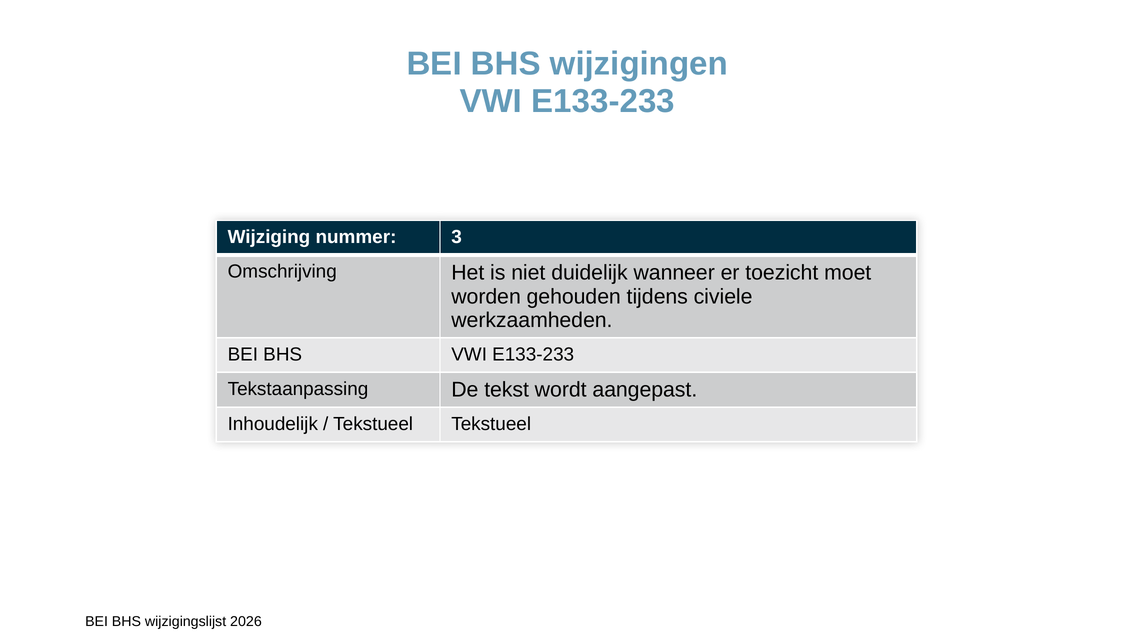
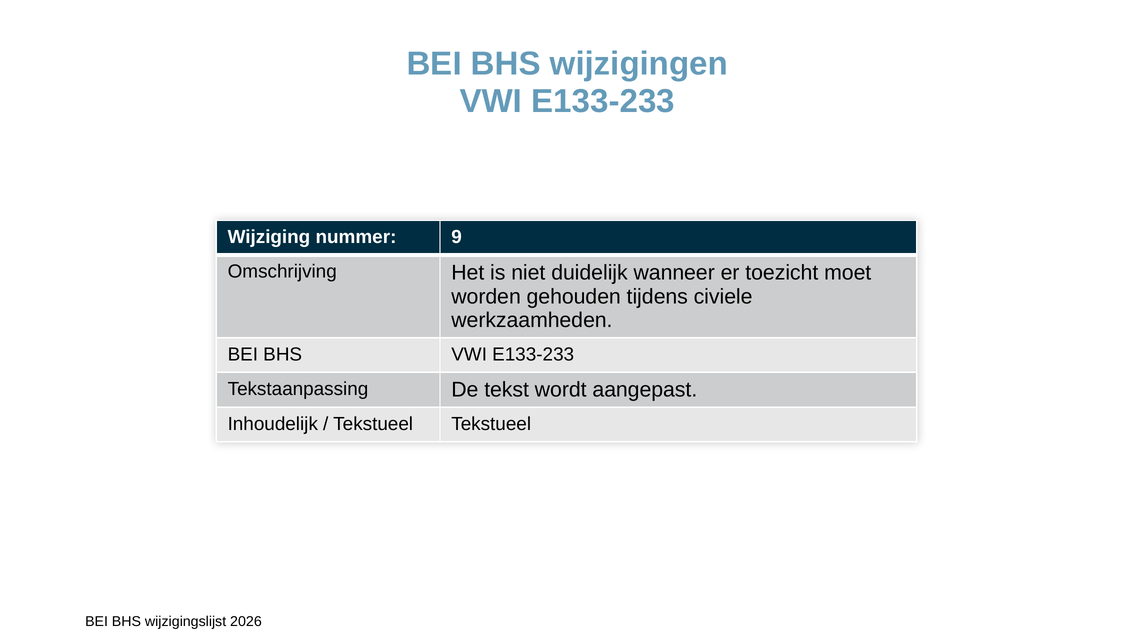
3: 3 -> 9
